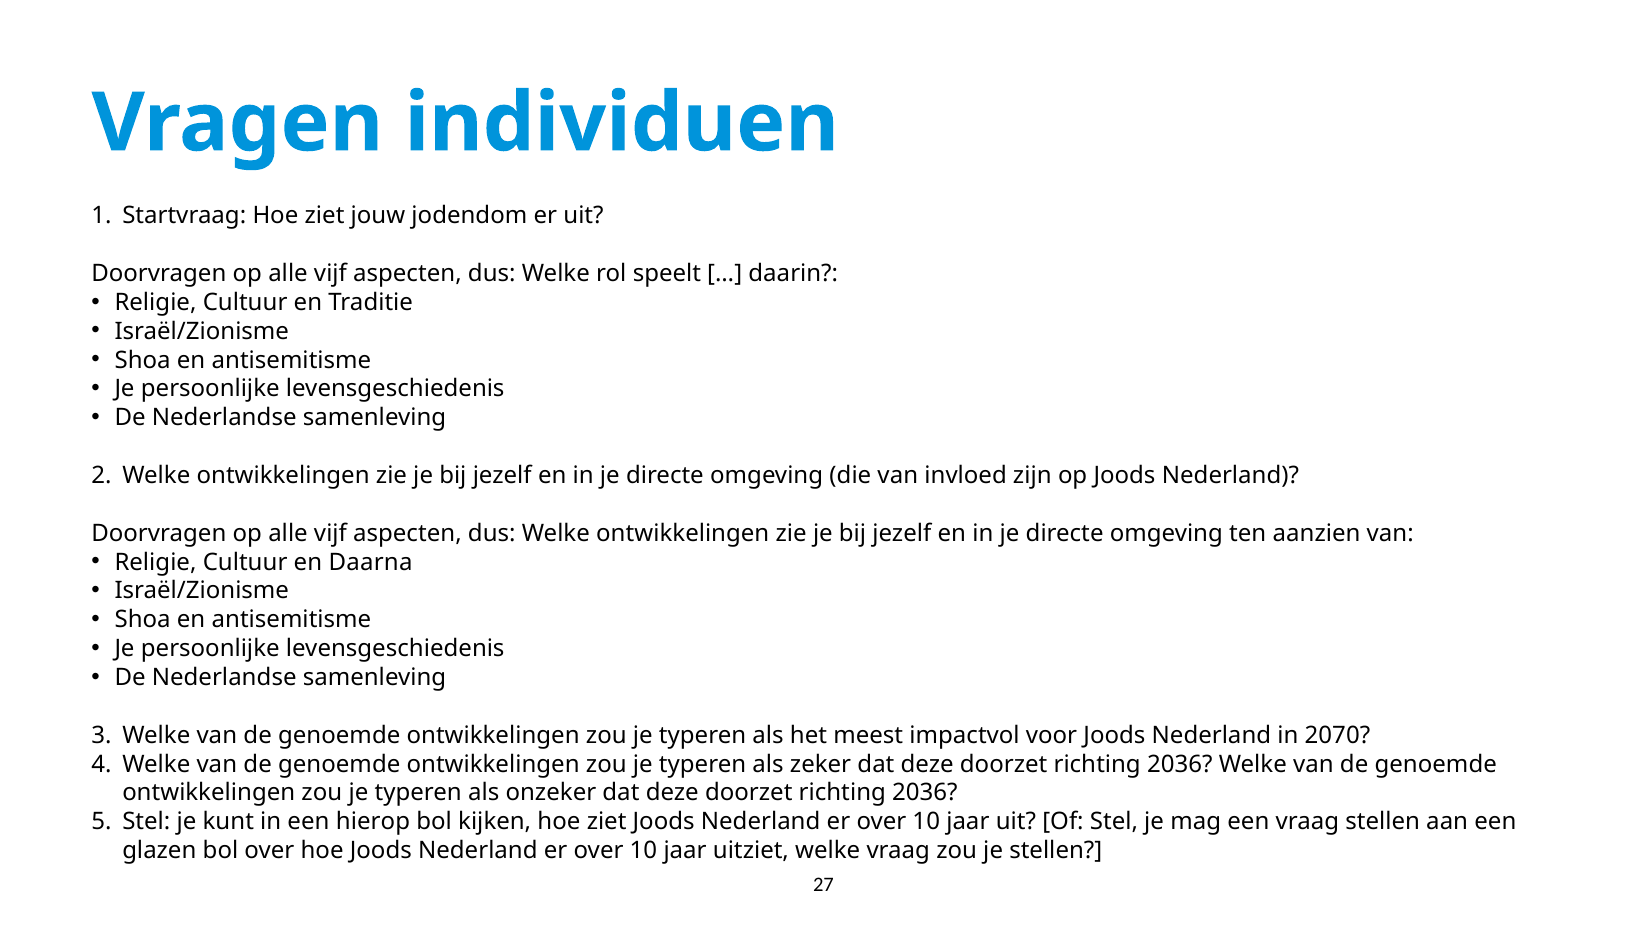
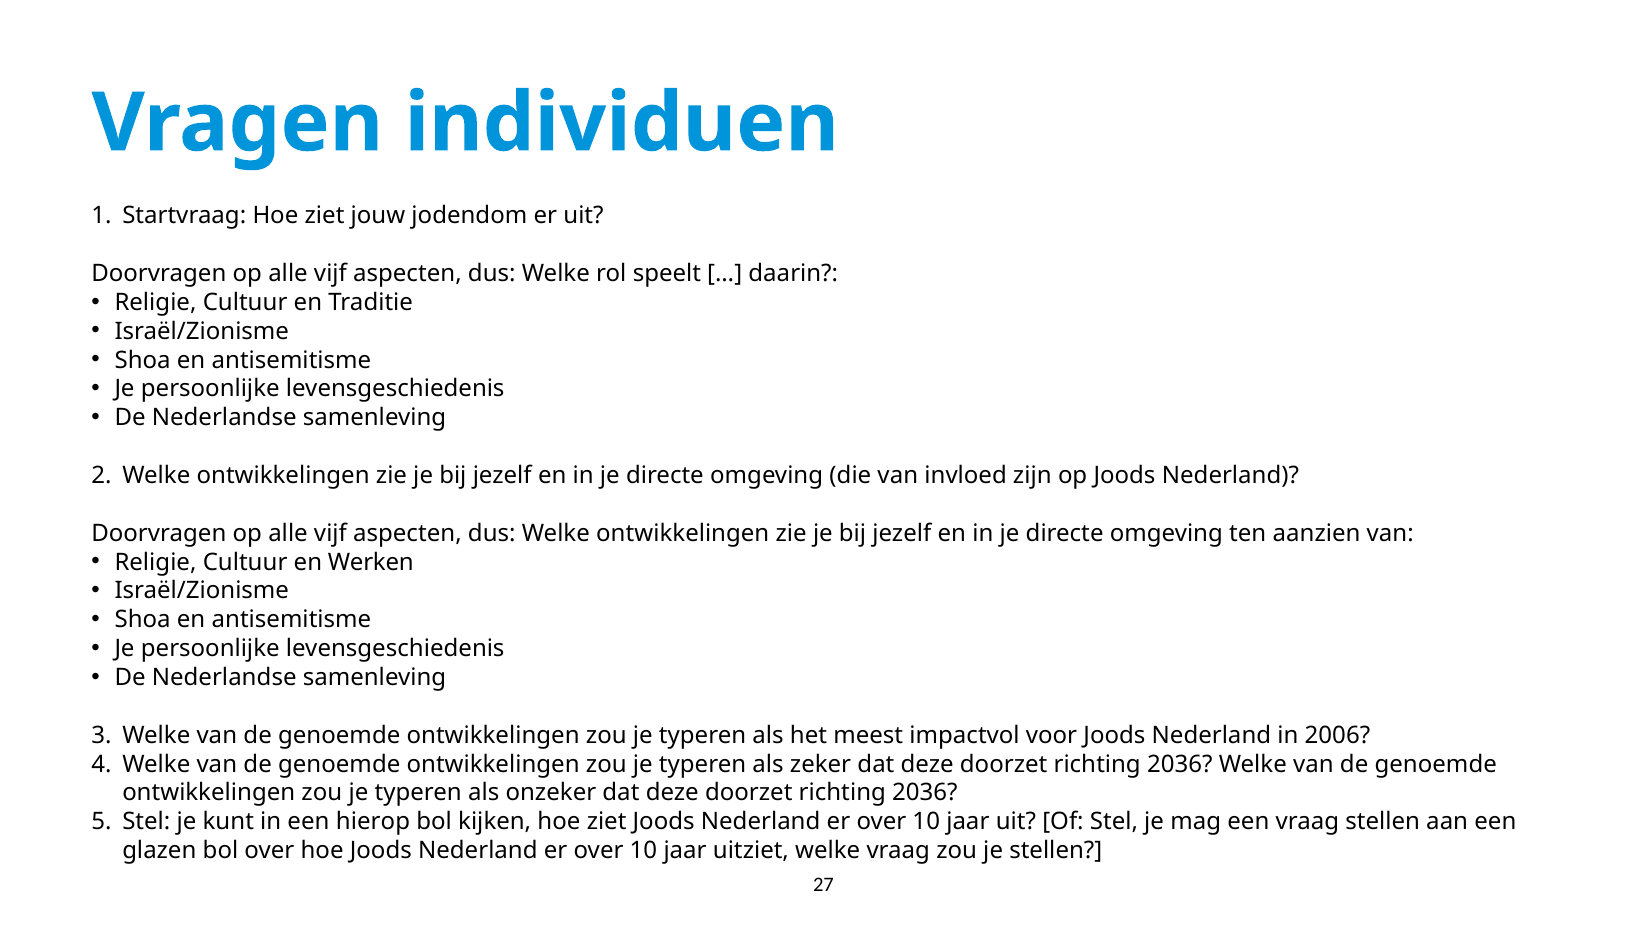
Daarna: Daarna -> Werken
2070: 2070 -> 2006
